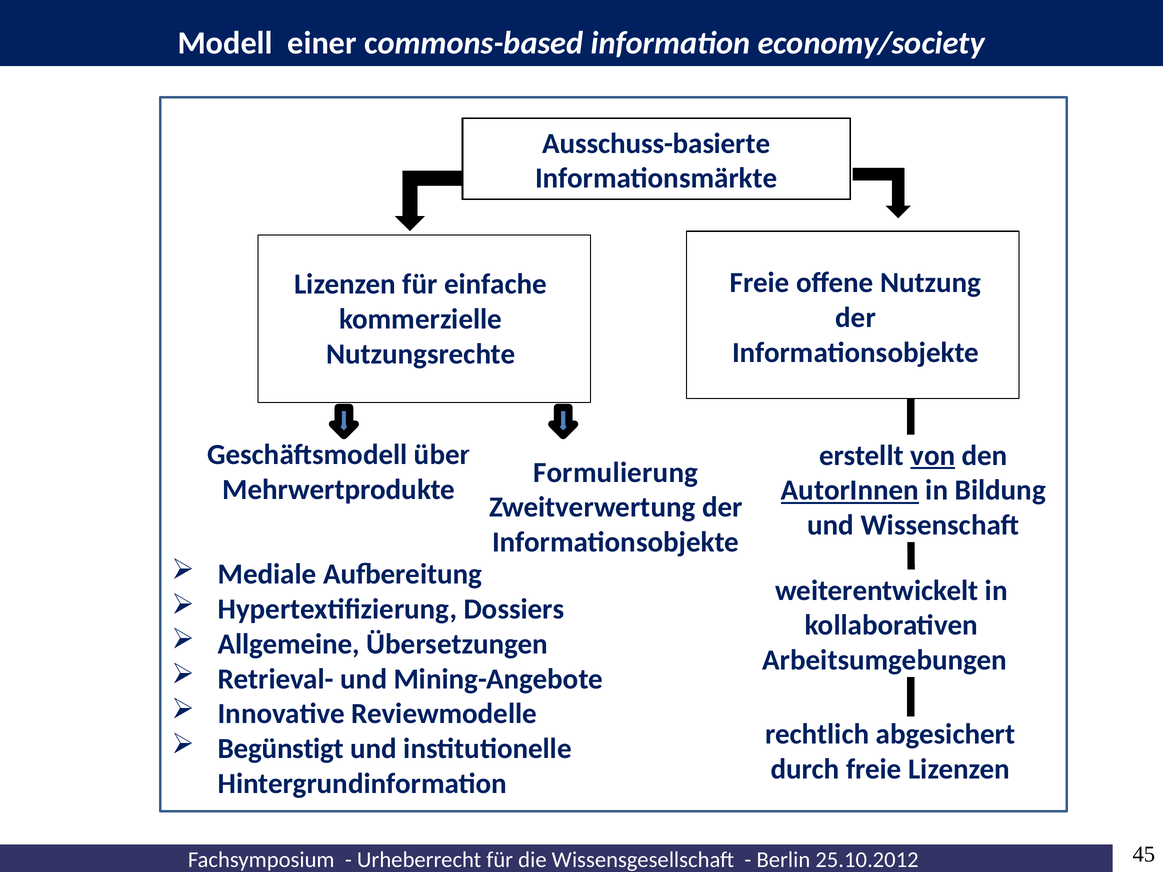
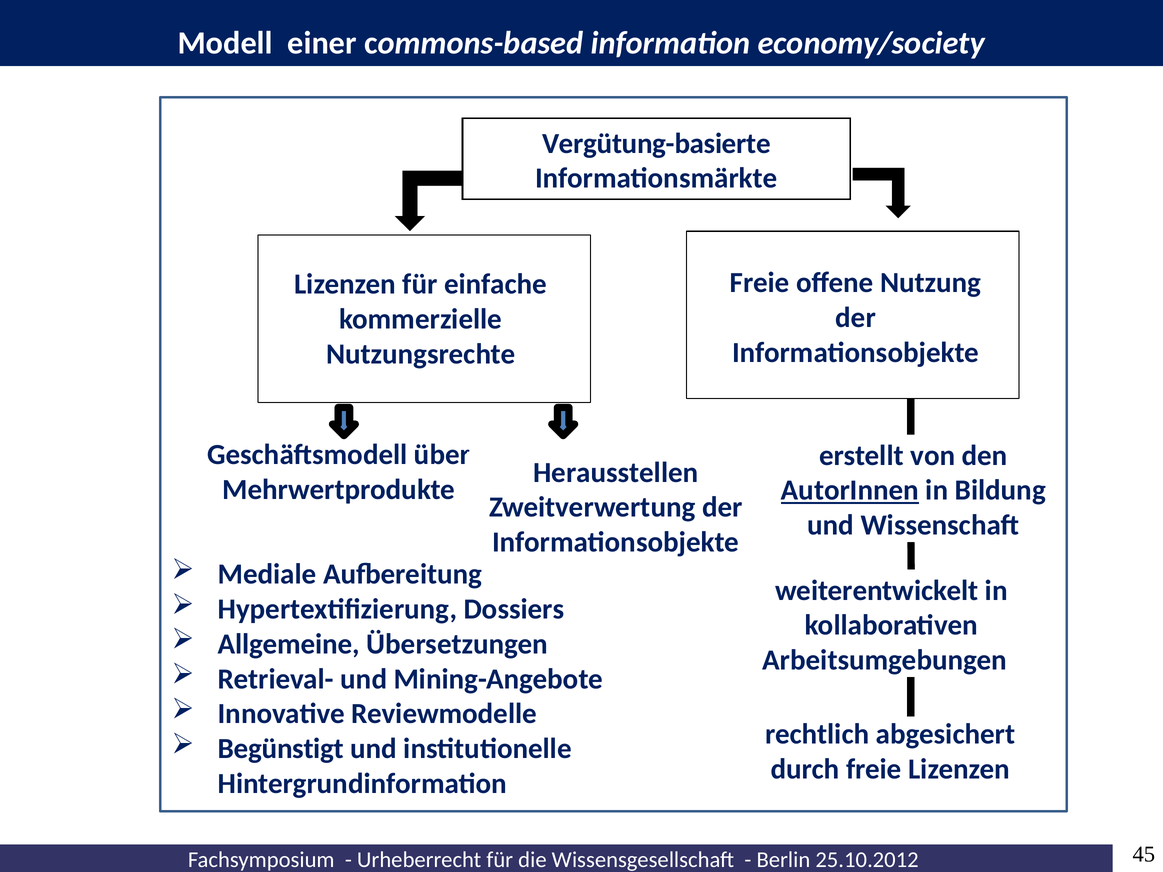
Ausschuss-basierte: Ausschuss-basierte -> Vergütung-basierte
von underline: present -> none
Formulierung: Formulierung -> Herausstellen
